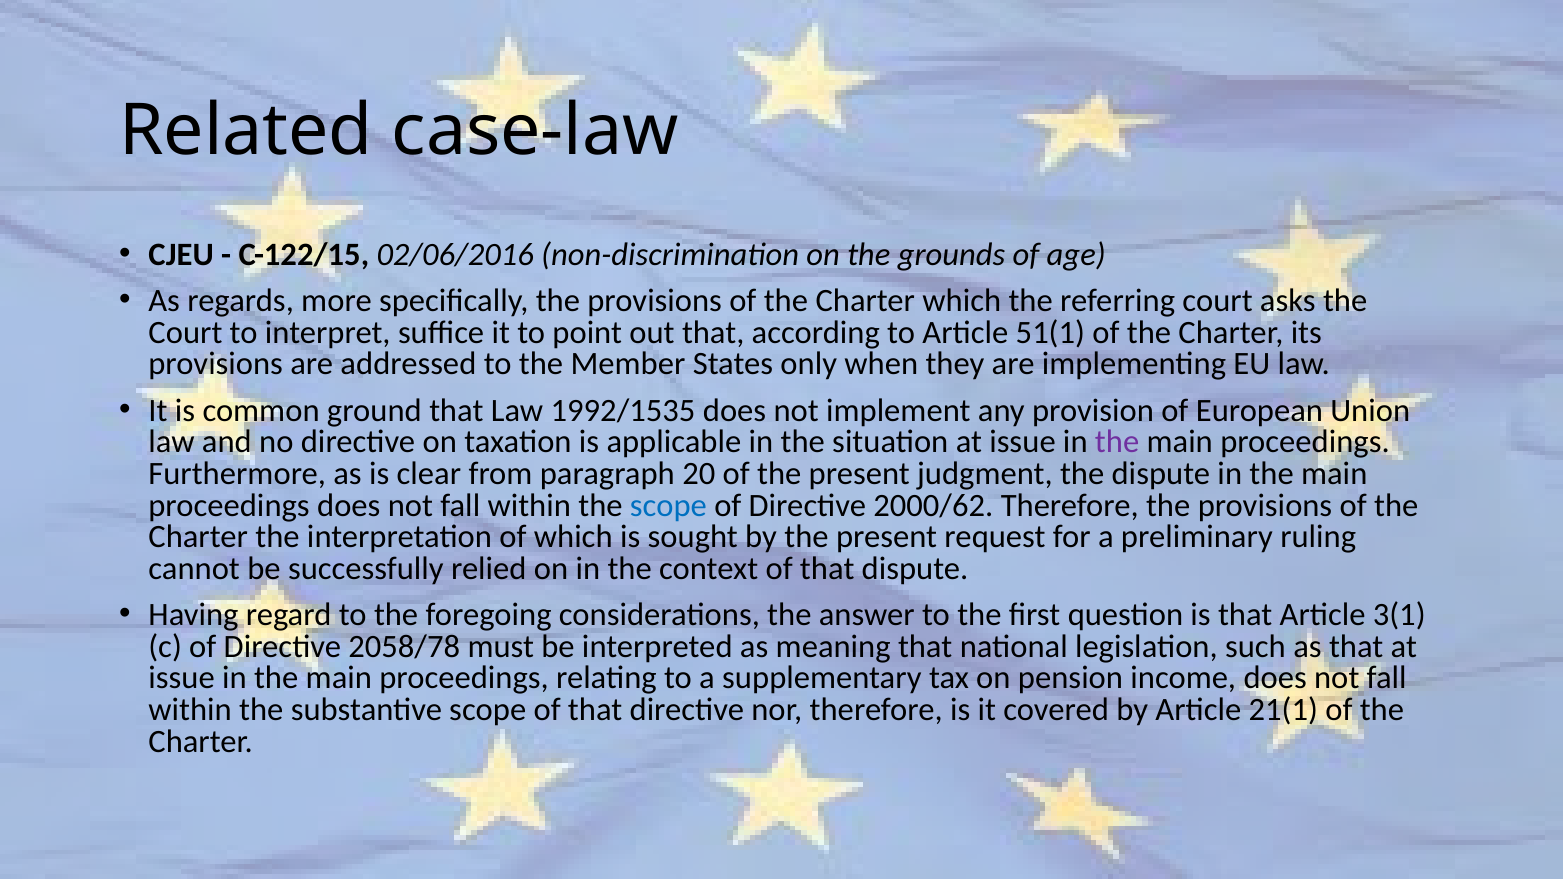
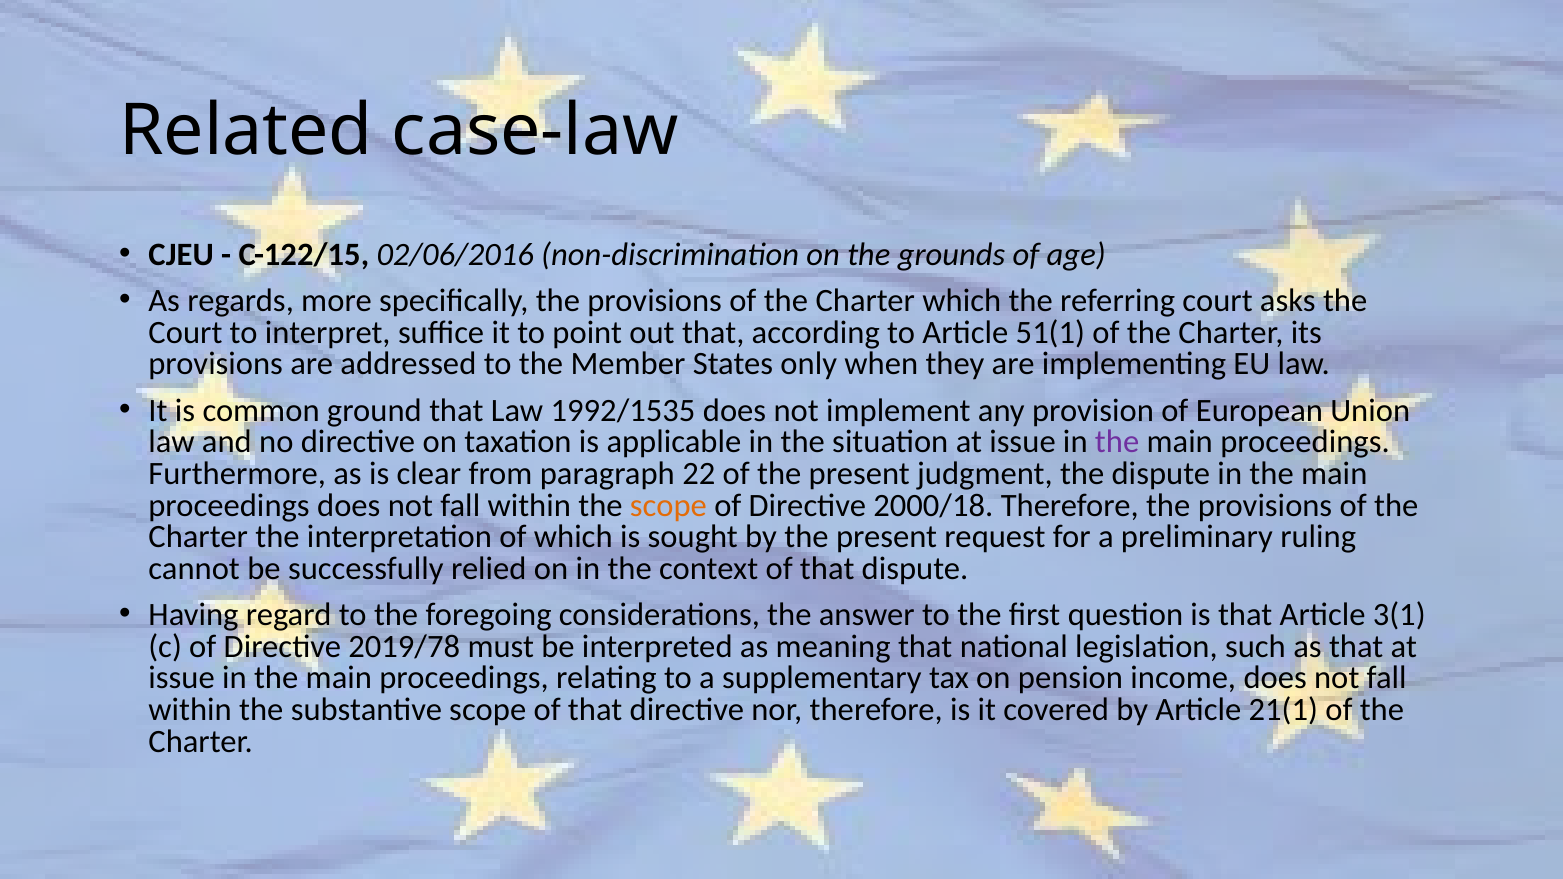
20: 20 -> 22
scope at (668, 505) colour: blue -> orange
2000/62: 2000/62 -> 2000/18
2058/78: 2058/78 -> 2019/78
